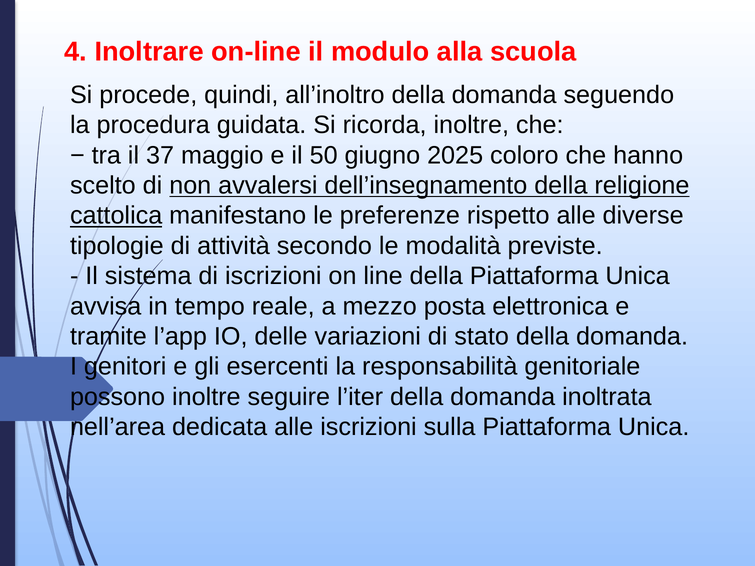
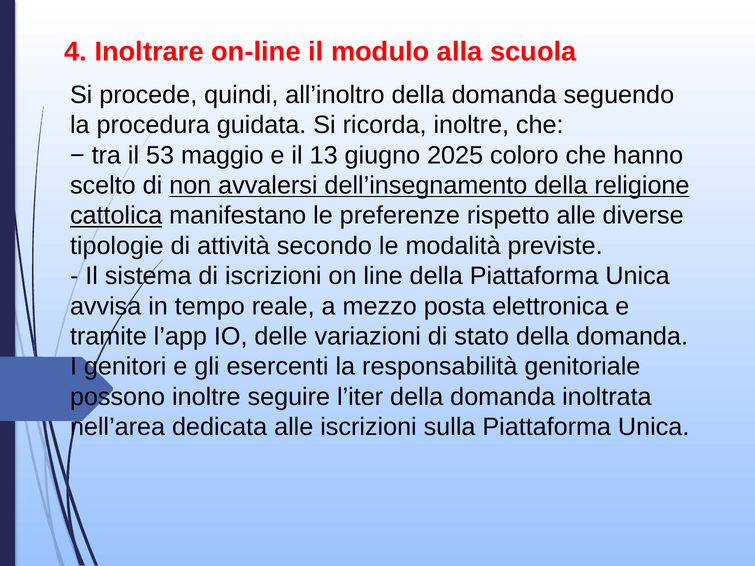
37: 37 -> 53
50: 50 -> 13
